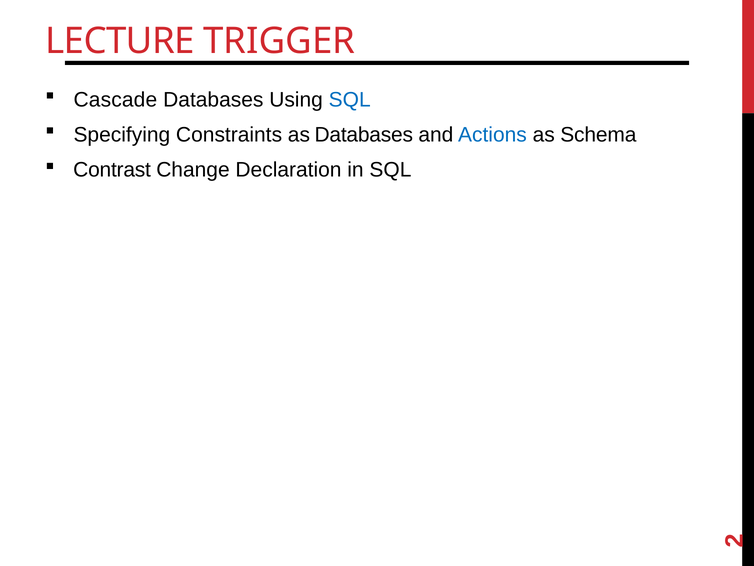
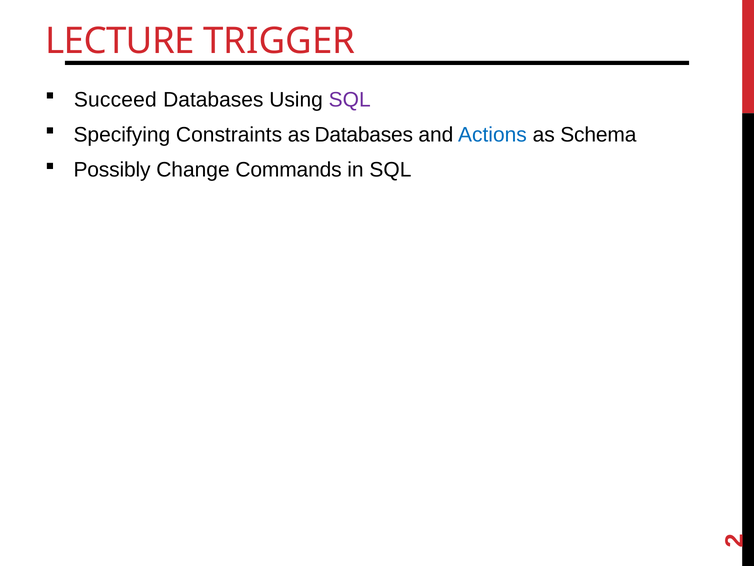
Cascade: Cascade -> Succeed
SQL at (350, 100) colour: blue -> purple
Contrast: Contrast -> Possibly
Declaration: Declaration -> Commands
